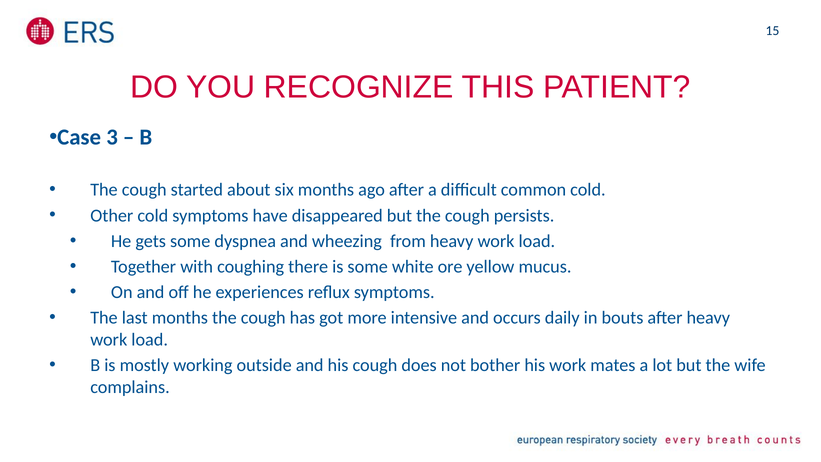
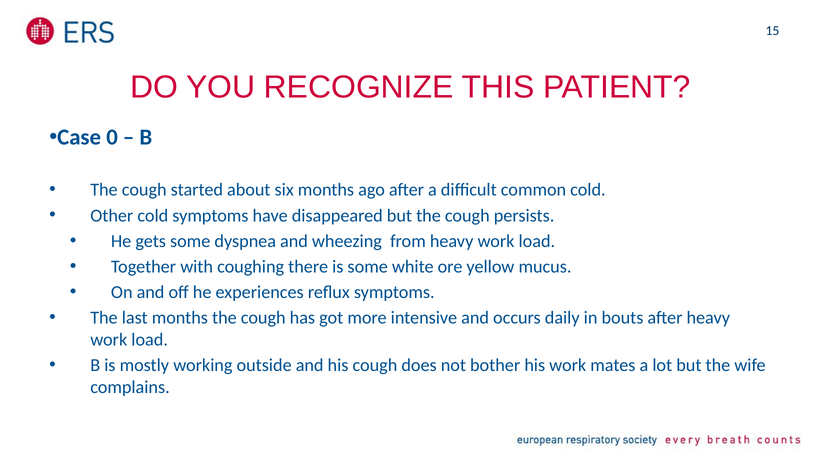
3: 3 -> 0
